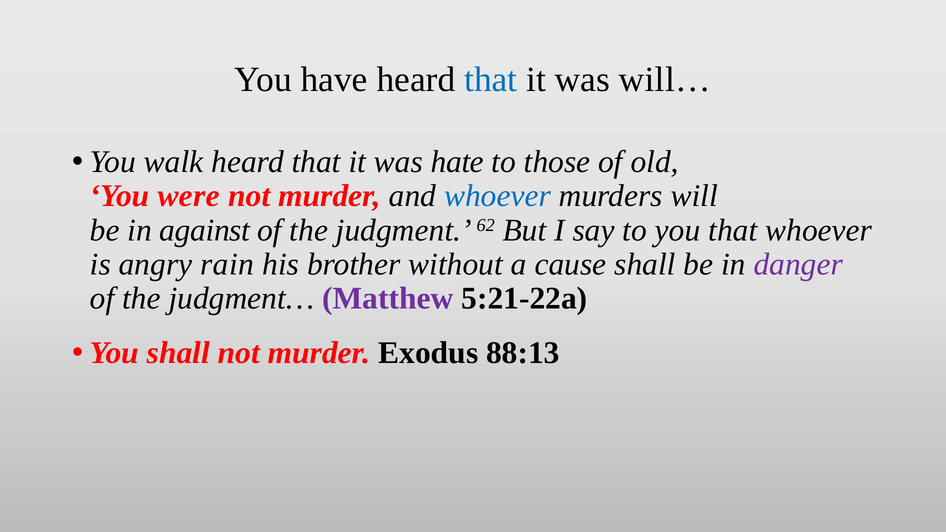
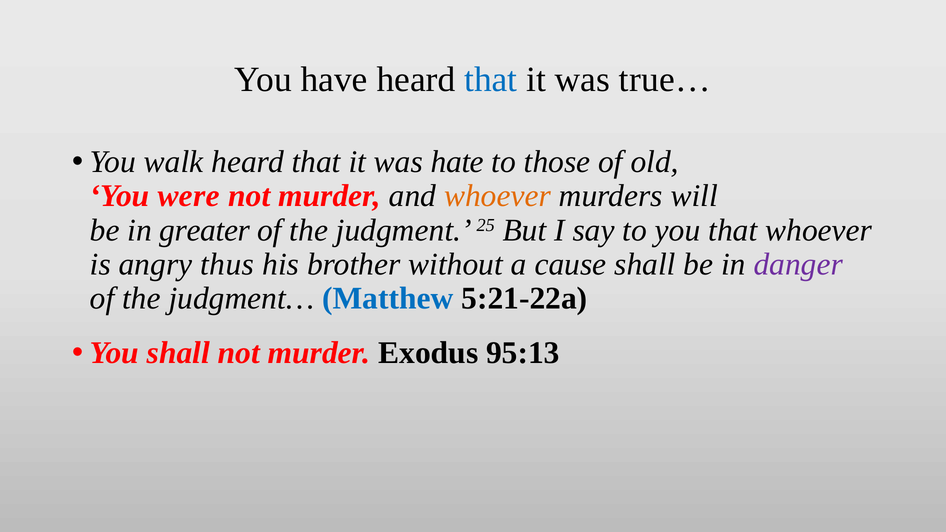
will…: will… -> true…
whoever at (497, 196) colour: blue -> orange
against: against -> greater
62: 62 -> 25
rain: rain -> thus
Matthew colour: purple -> blue
88:13: 88:13 -> 95:13
